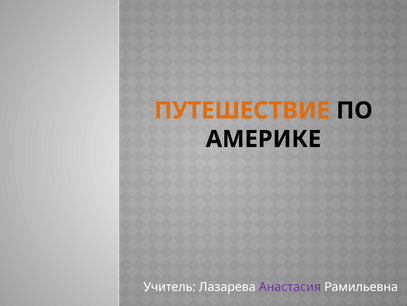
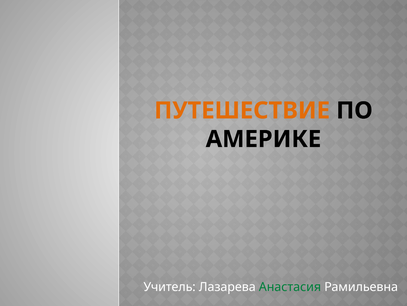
Анастасия colour: purple -> green
